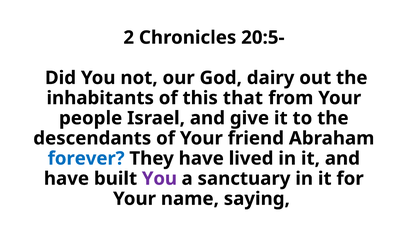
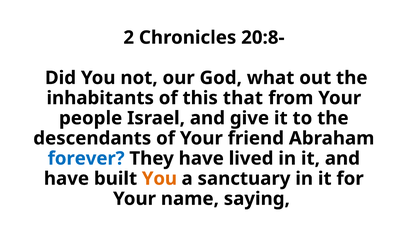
20:5-: 20:5- -> 20:8-
dairy: dairy -> what
You at (159, 179) colour: purple -> orange
